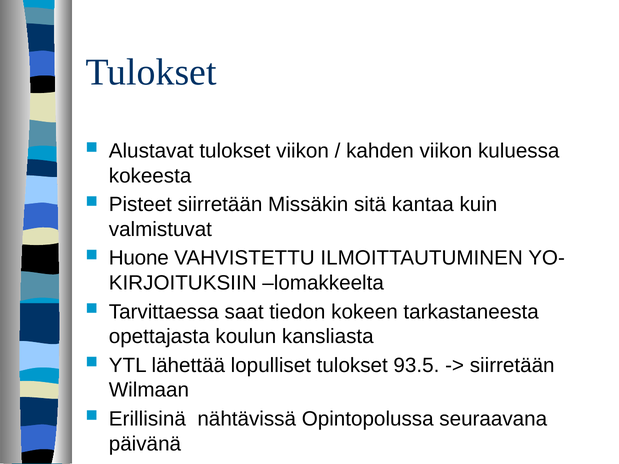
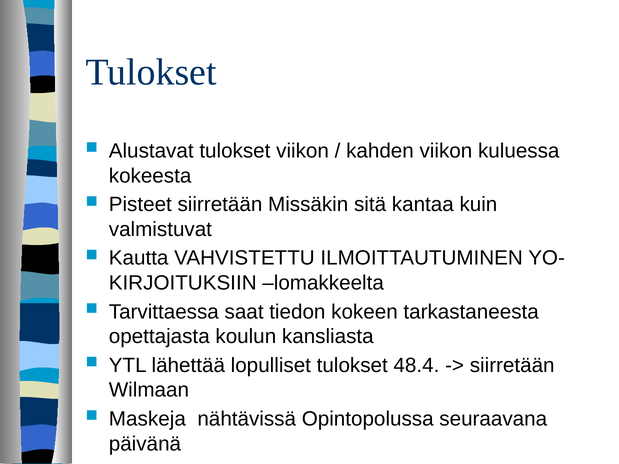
Huone: Huone -> Kautta
93.5: 93.5 -> 48.4
Erillisinä: Erillisinä -> Maskeja
